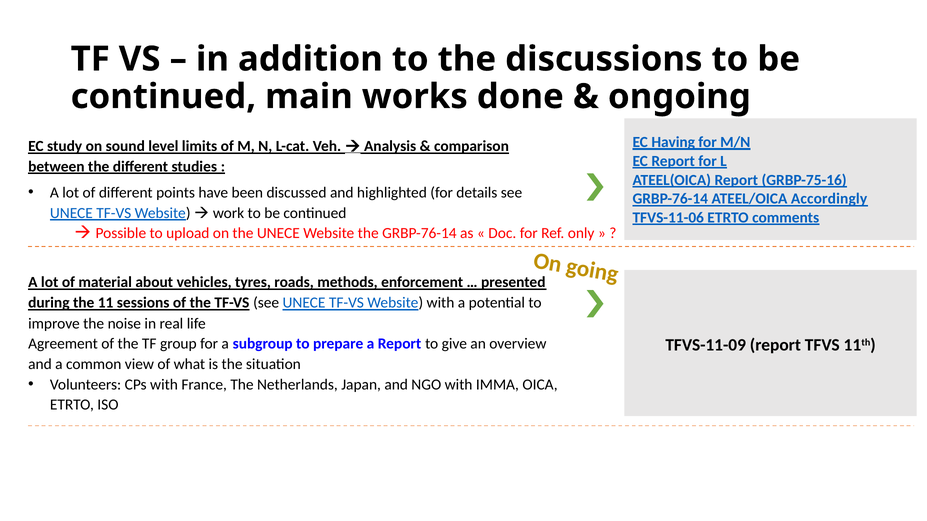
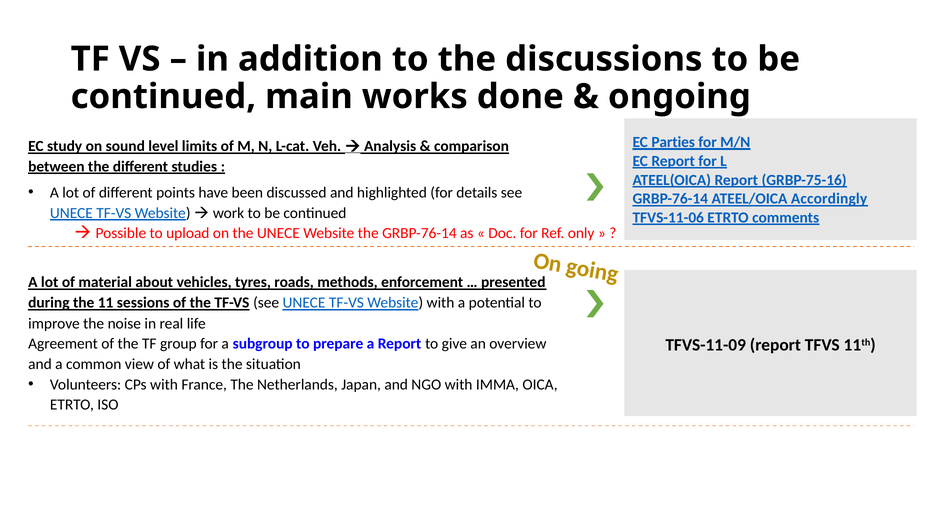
Having: Having -> Parties
